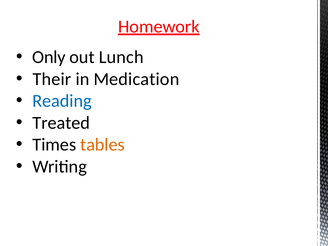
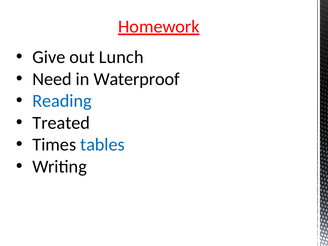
Only: Only -> Give
Their: Their -> Need
Medication: Medication -> Waterproof
tables colour: orange -> blue
